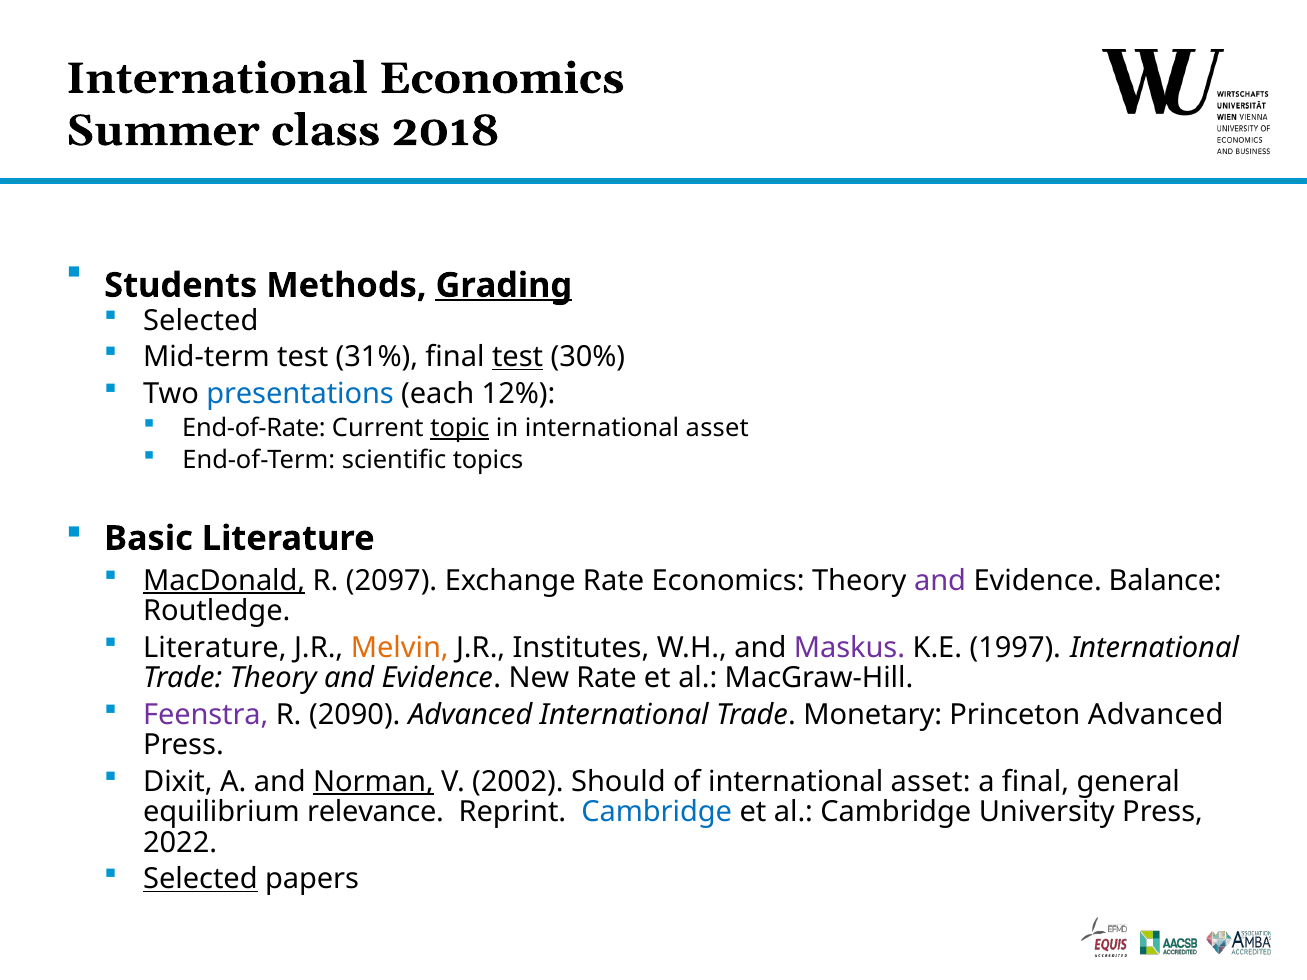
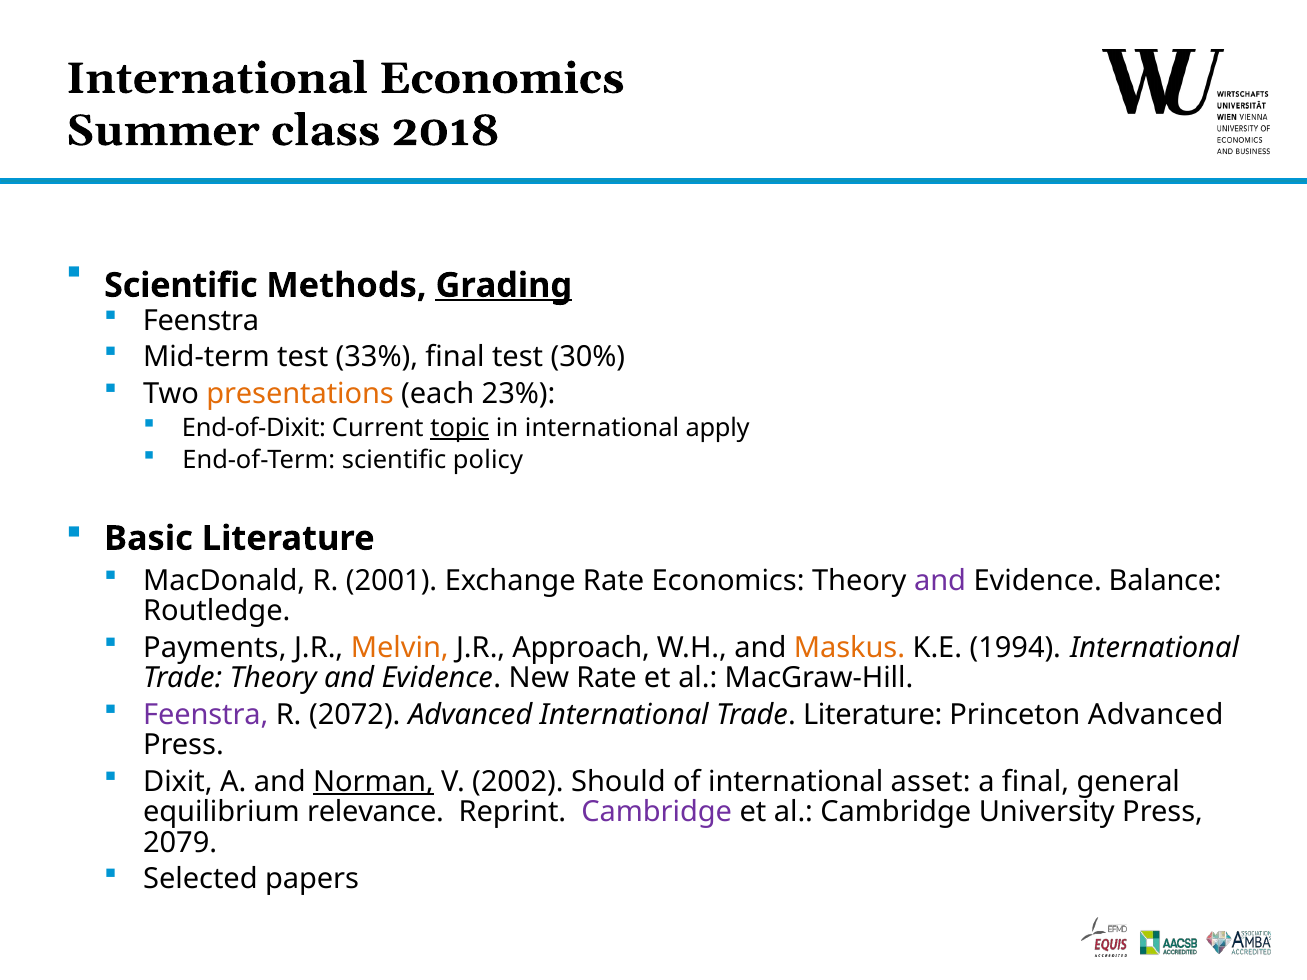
Students at (181, 285): Students -> Scientific
Selected at (201, 321): Selected -> Feenstra
31%: 31% -> 33%
test at (518, 357) underline: present -> none
presentations colour: blue -> orange
12%: 12% -> 23%
End-of-Rate: End-of-Rate -> End-of-Dixit
in international asset: asset -> apply
topics: topics -> policy
MacDonald underline: present -> none
2097: 2097 -> 2001
Literature at (215, 648): Literature -> Payments
Institutes: Institutes -> Approach
Maskus colour: purple -> orange
1997: 1997 -> 1994
2090: 2090 -> 2072
Trade Monetary: Monetary -> Literature
Cambridge at (657, 812) colour: blue -> purple
2022: 2022 -> 2079
Selected at (200, 879) underline: present -> none
